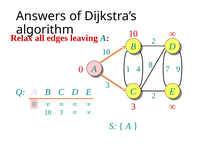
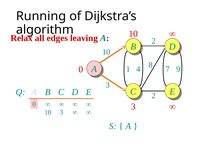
Answers: Answers -> Running
